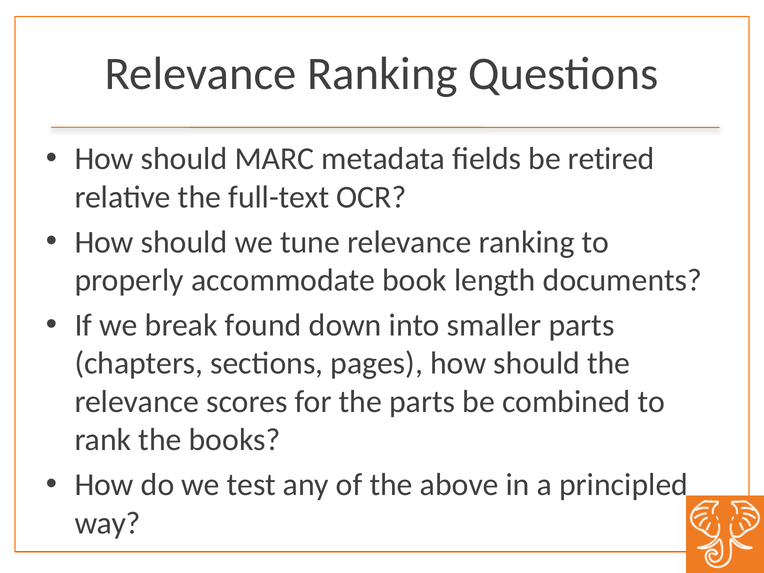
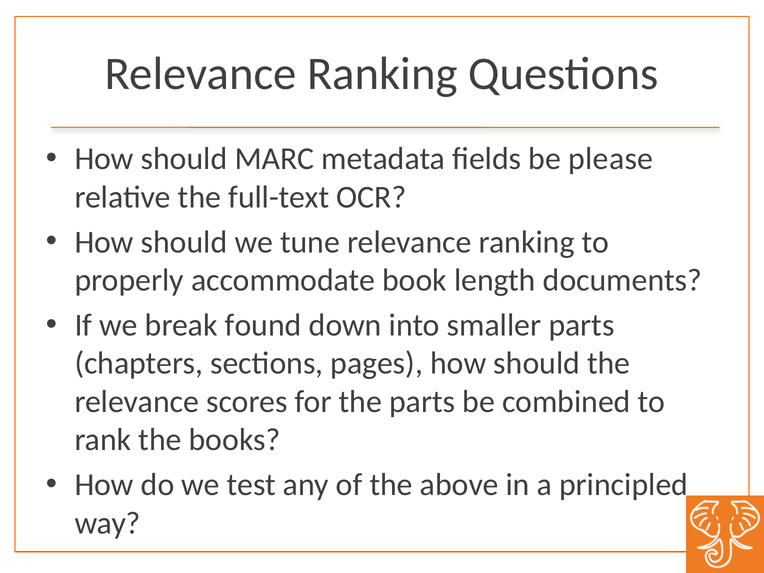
retired: retired -> please
